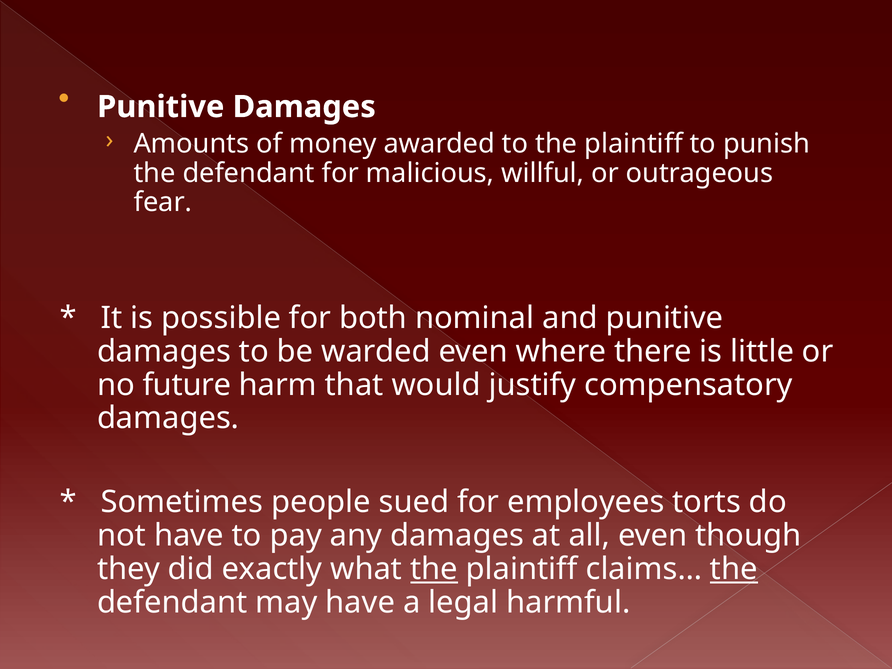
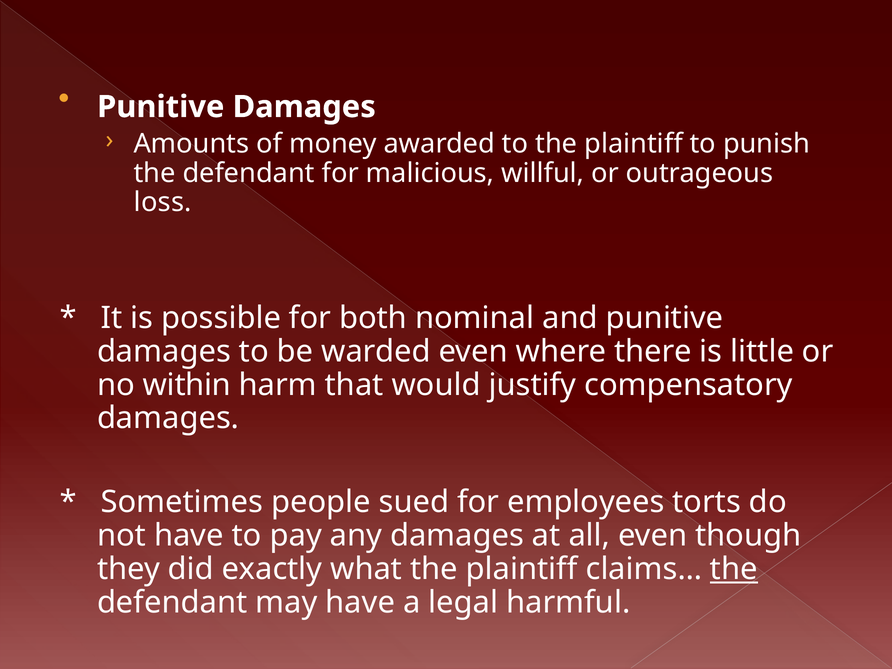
fear: fear -> loss
future: future -> within
the at (434, 569) underline: present -> none
